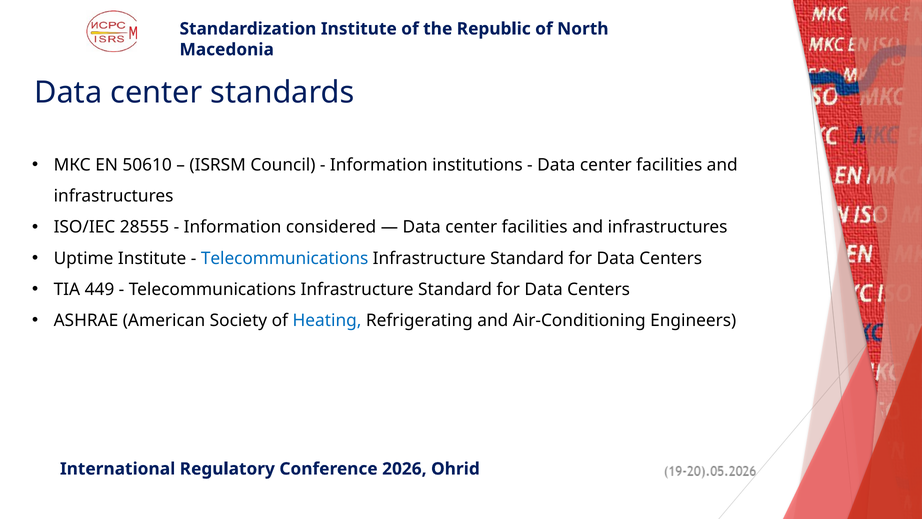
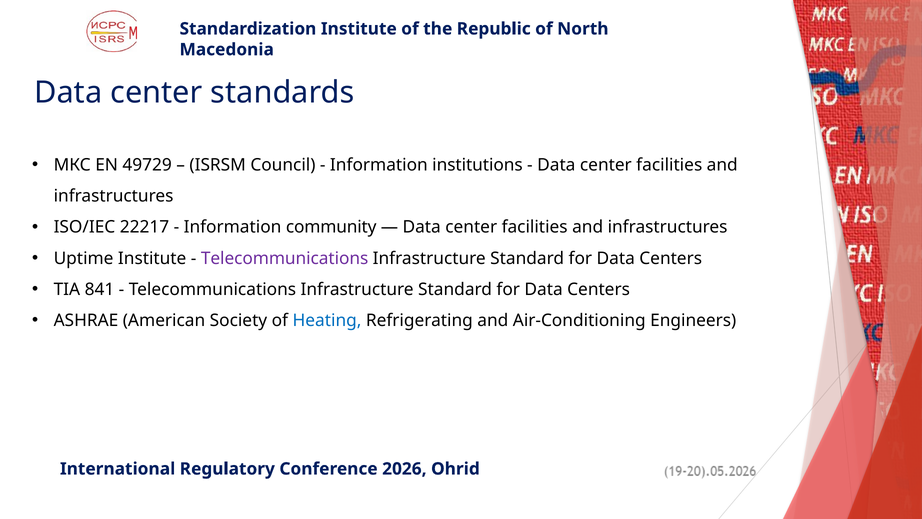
50610: 50610 -> 49729
28555: 28555 -> 22217
considered: considered -> community
Telecommunications at (285, 258) colour: blue -> purple
449: 449 -> 841
